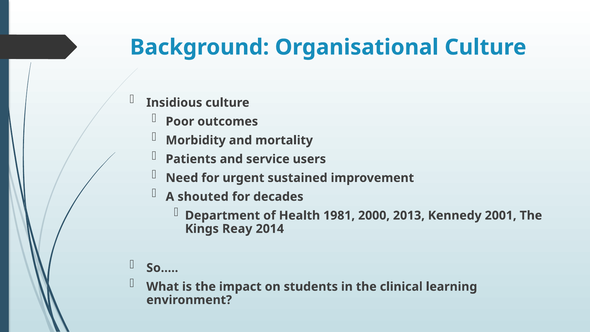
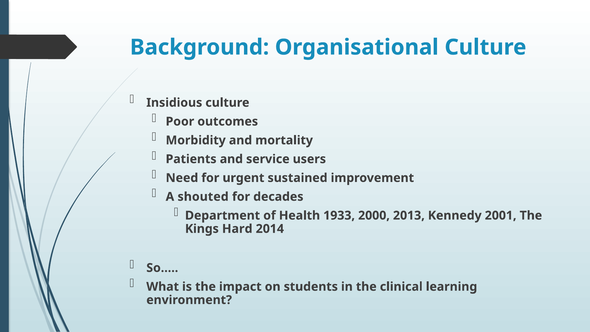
1981: 1981 -> 1933
Reay: Reay -> Hard
